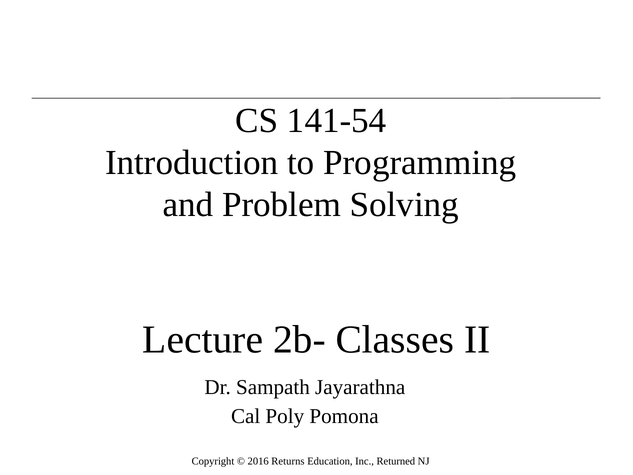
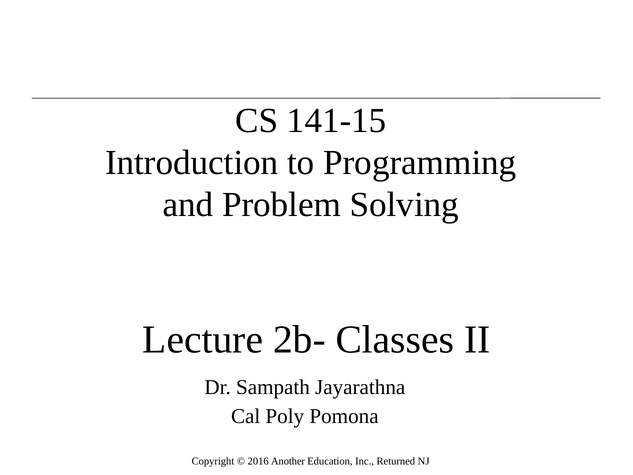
141-54: 141-54 -> 141-15
Returns: Returns -> Another
